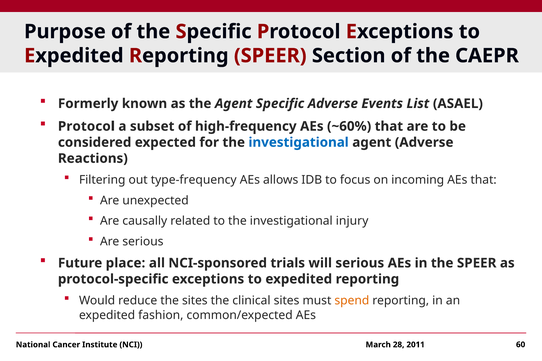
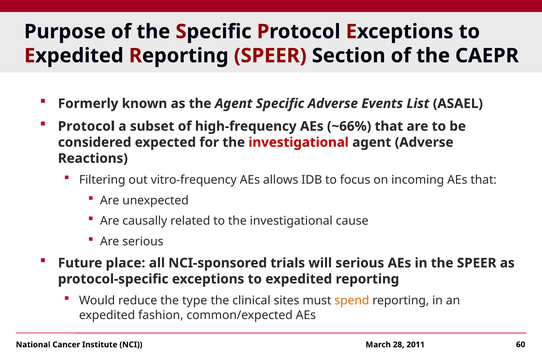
~60%: ~60% -> ~66%
investigational at (299, 142) colour: blue -> red
type-frequency: type-frequency -> vitro-frequency
injury: injury -> cause
the sites: sites -> type
